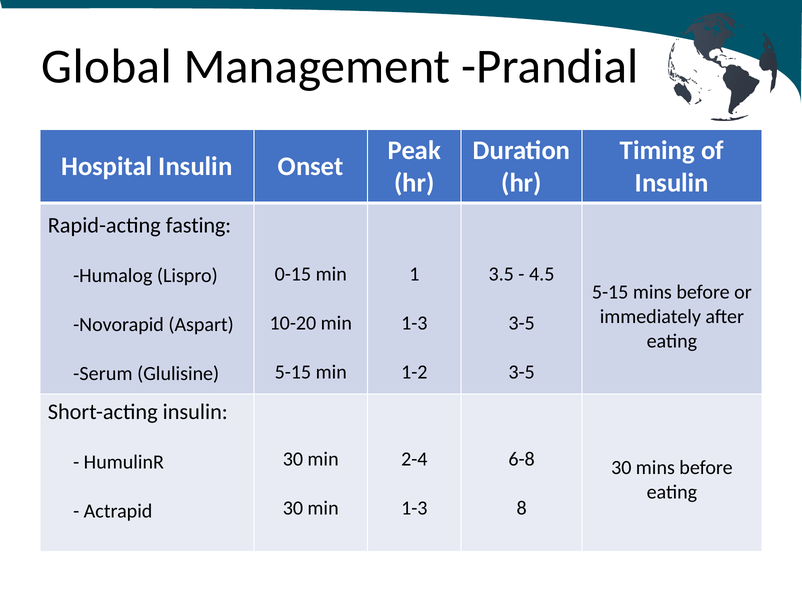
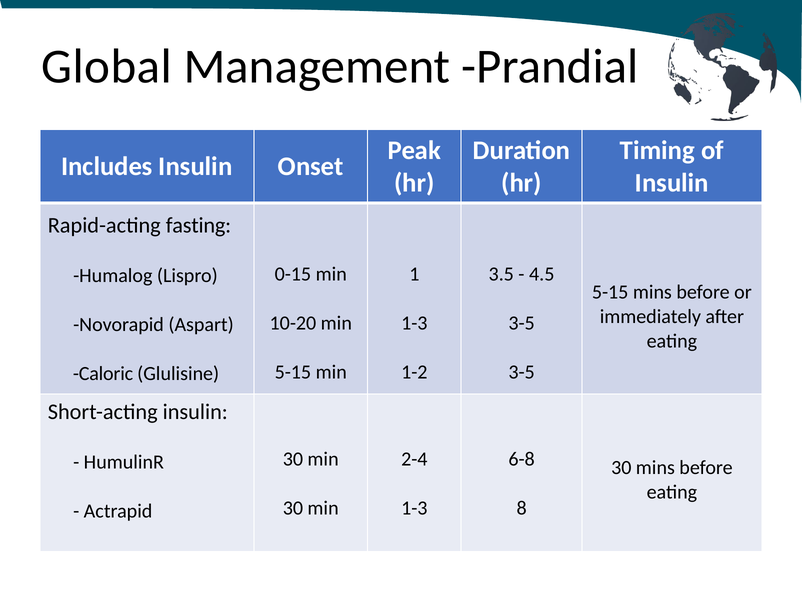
Hospital: Hospital -> Includes
Serum: Serum -> Caloric
